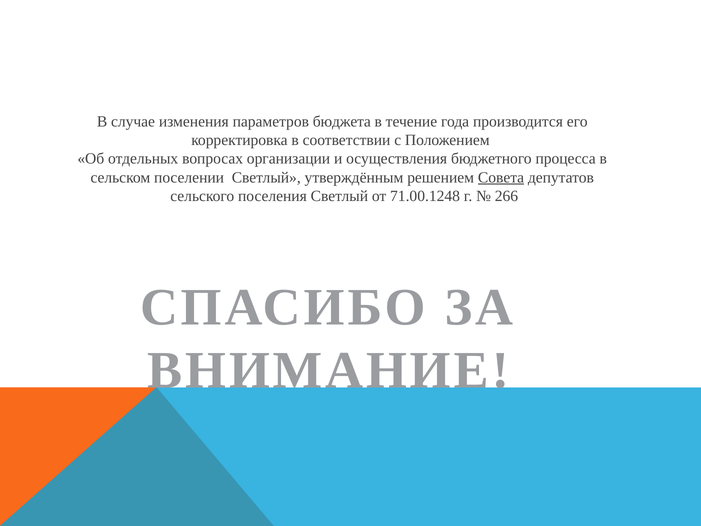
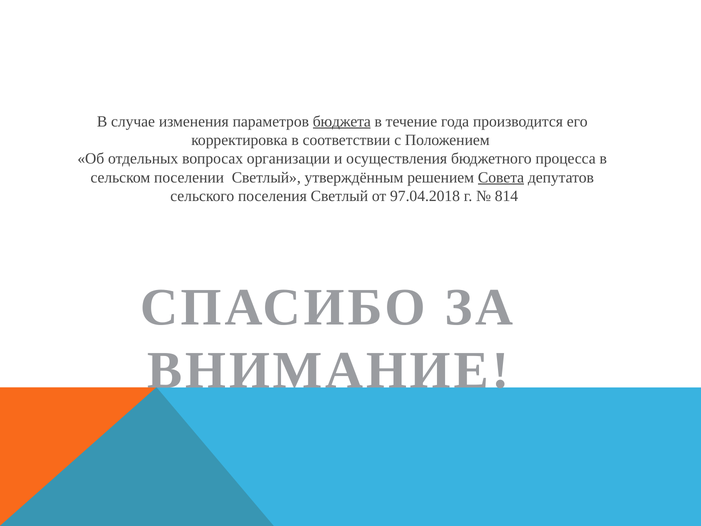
бюджета underline: none -> present
71.00.1248: 71.00.1248 -> 97.04.2018
266: 266 -> 814
